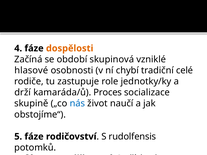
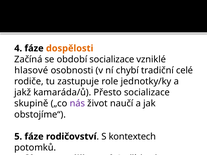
období skupinová: skupinová -> socializace
drží: drží -> jakž
Proces: Proces -> Přesto
nás colour: blue -> purple
rudolfensis: rudolfensis -> kontextech
